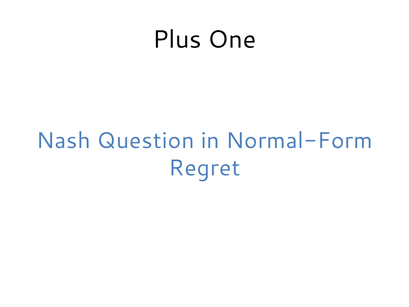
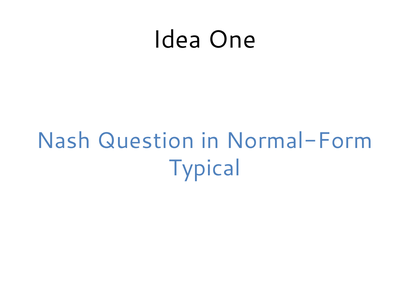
Plus: Plus -> Idea
Regret: Regret -> Typical
